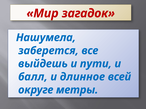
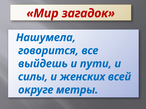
заберется: заберется -> говорится
балл: балл -> силы
длинное: длинное -> женских
